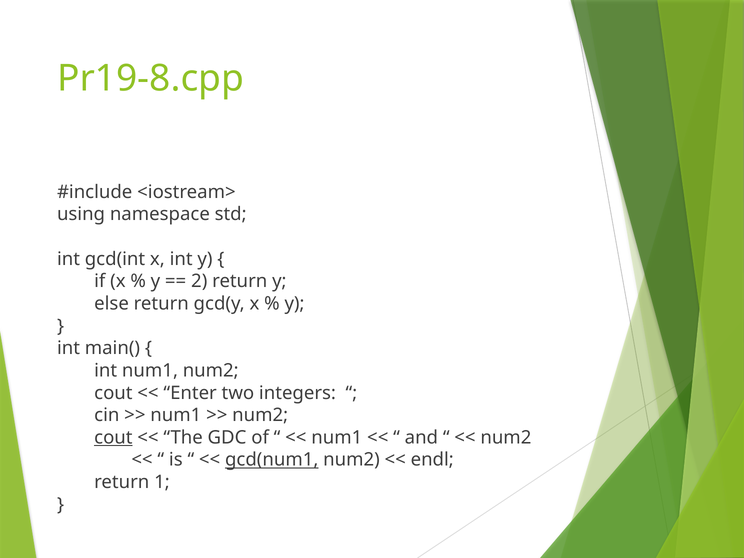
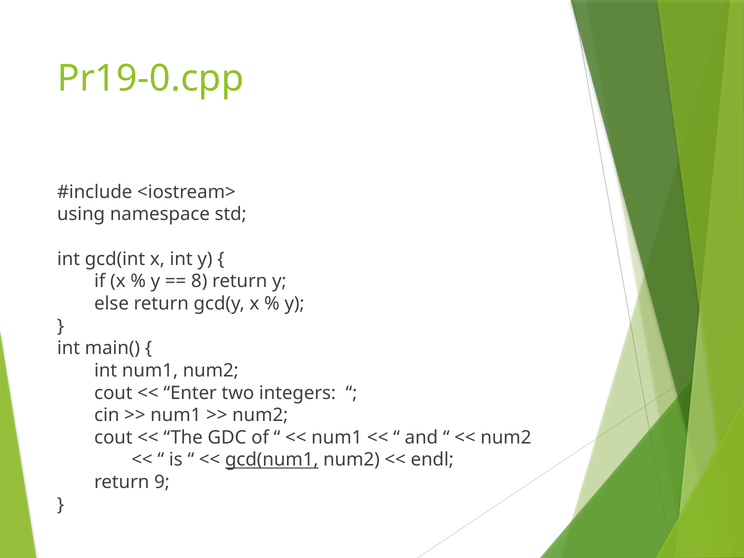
Pr19-8.cpp: Pr19-8.cpp -> Pr19-0.cpp
2: 2 -> 8
cout at (113, 438) underline: present -> none
1: 1 -> 9
